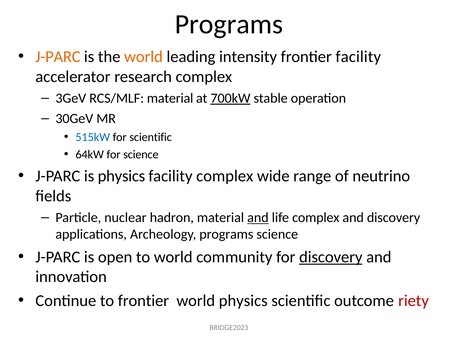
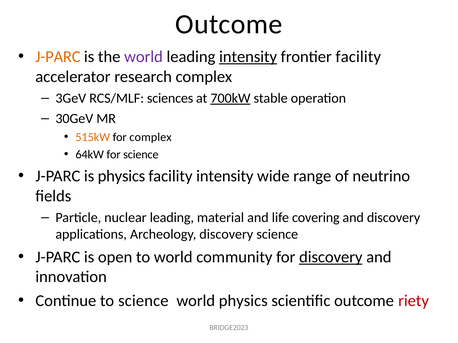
Programs at (229, 24): Programs -> Outcome
world at (143, 57) colour: orange -> purple
intensity at (248, 57) underline: none -> present
RCS/MLF material: material -> sciences
515kW colour: blue -> orange
for scientific: scientific -> complex
facility complex: complex -> intensity
nuclear hadron: hadron -> leading
and at (258, 218) underline: present -> none
life complex: complex -> covering
Archeology programs: programs -> discovery
to frontier: frontier -> science
